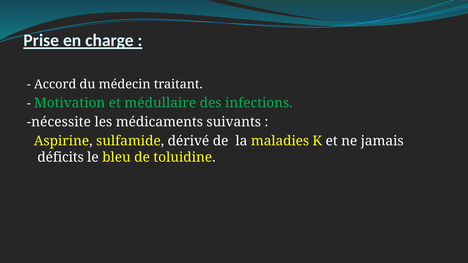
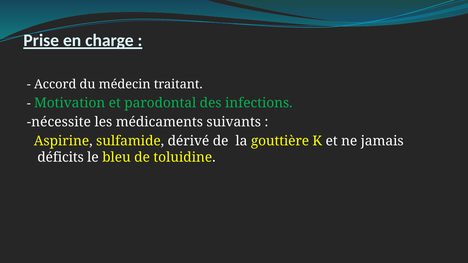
médullaire: médullaire -> parodontal
maladies: maladies -> gouttière
